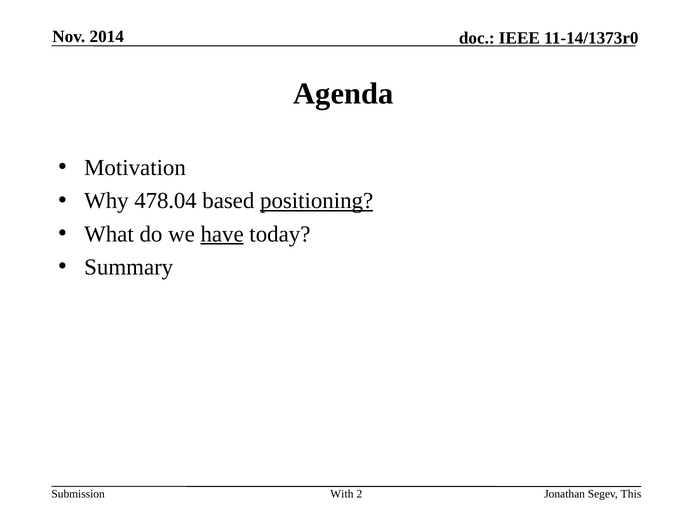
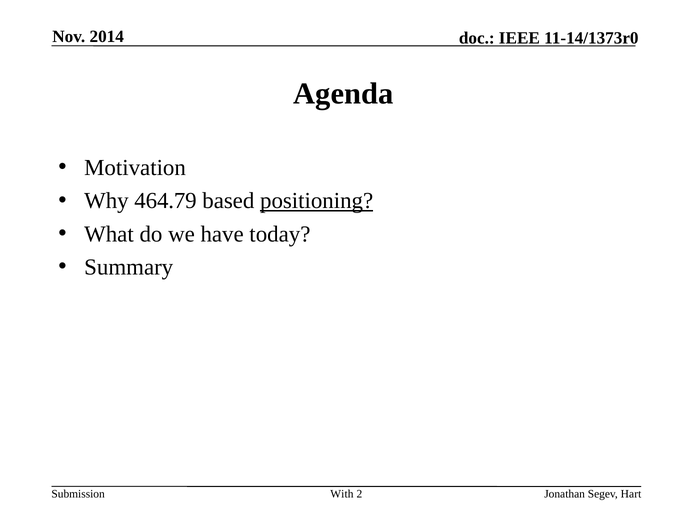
478.04: 478.04 -> 464.79
have underline: present -> none
This: This -> Hart
